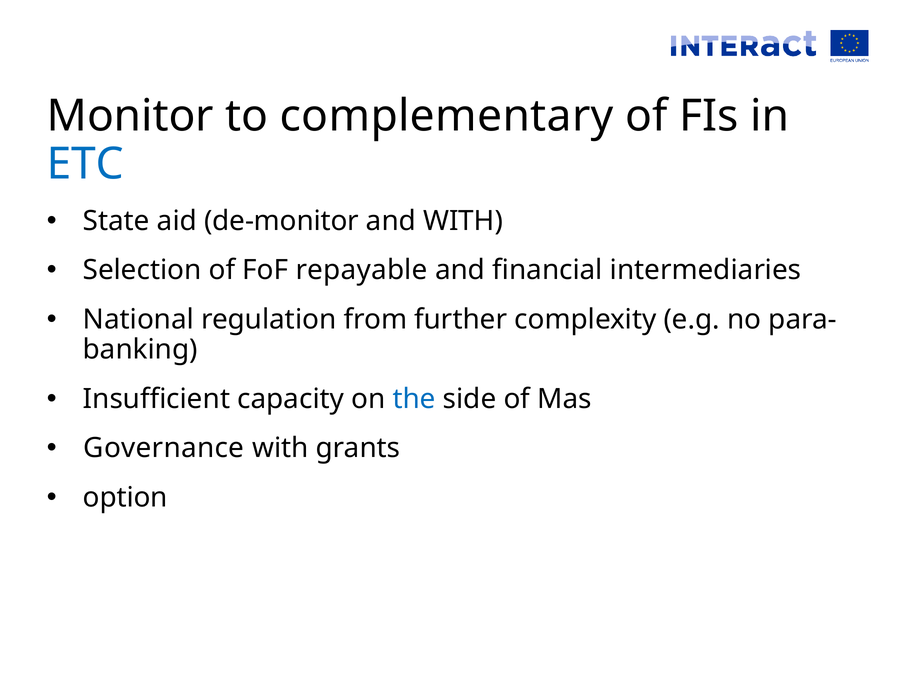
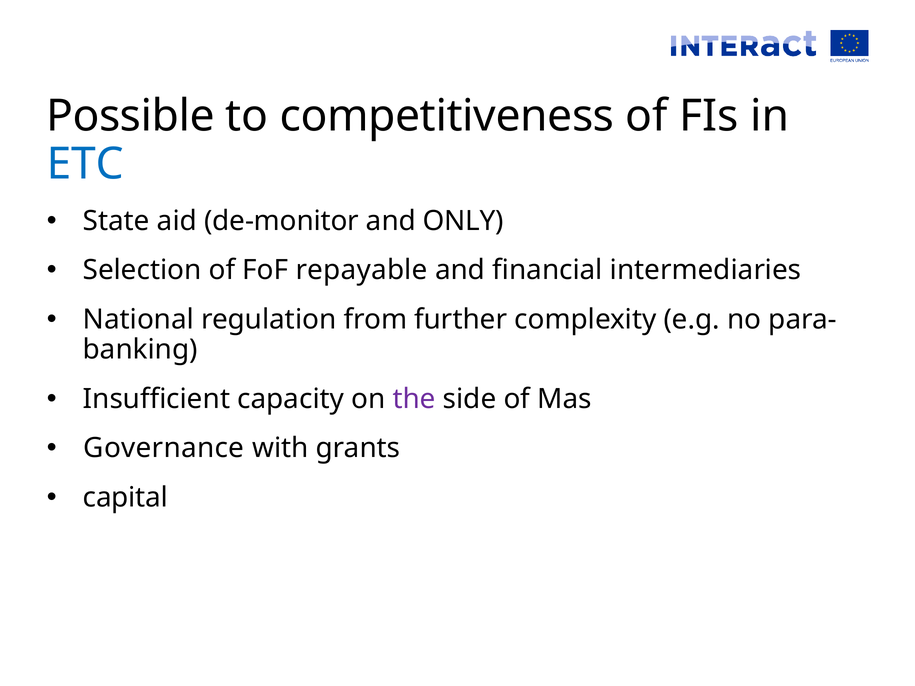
Monitor: Monitor -> Possible
complementary: complementary -> competitiveness
and WITH: WITH -> ONLY
the colour: blue -> purple
option: option -> capital
